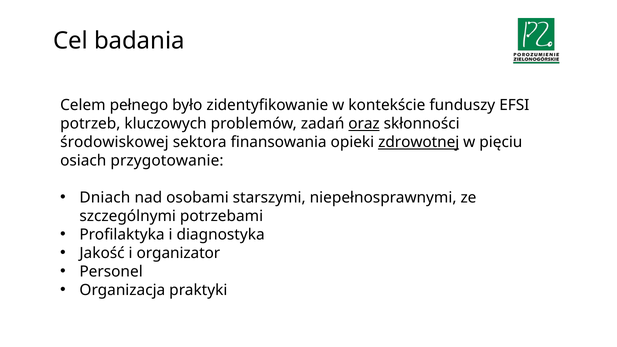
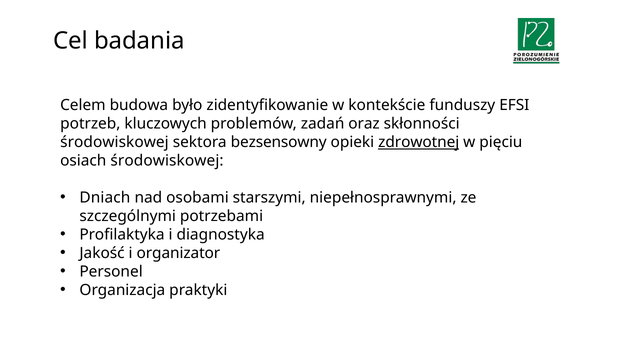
pełnego: pełnego -> budowa
oraz underline: present -> none
finansowania: finansowania -> bezsensowny
osiach przygotowanie: przygotowanie -> środowiskowej
